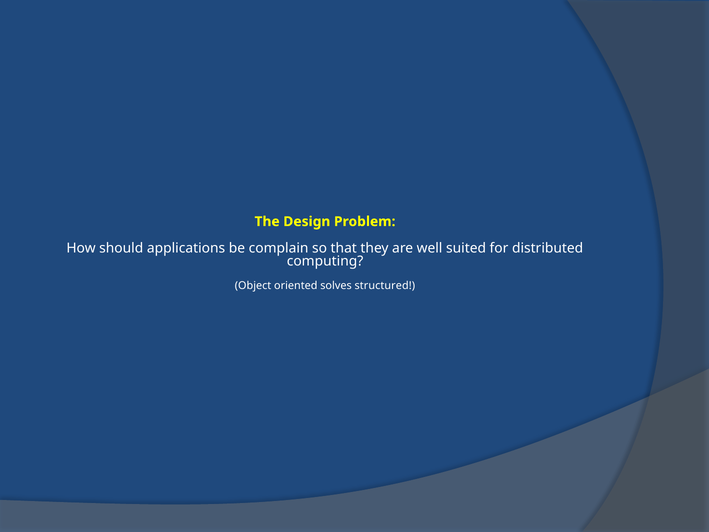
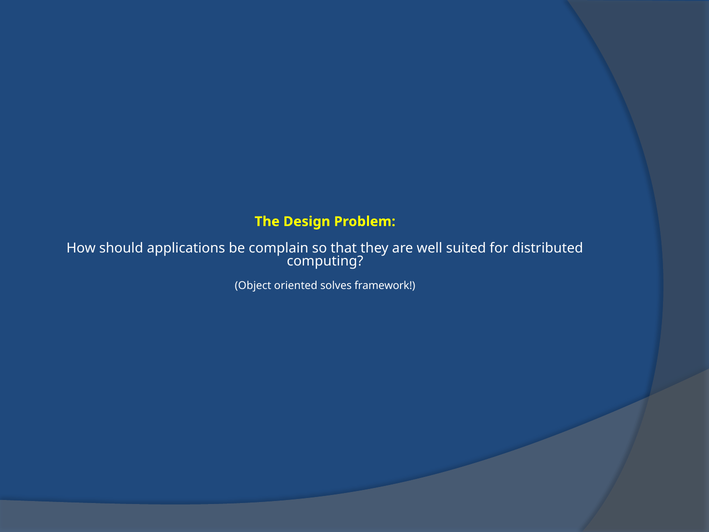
structured: structured -> framework
